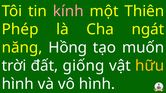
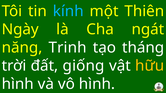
kính colour: pink -> light blue
Phép: Phép -> Ngày
Hồng: Hồng -> Trinh
muốn: muốn -> tháng
